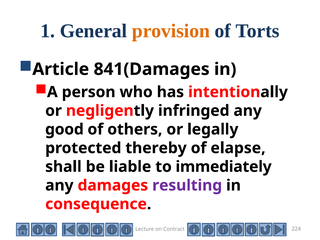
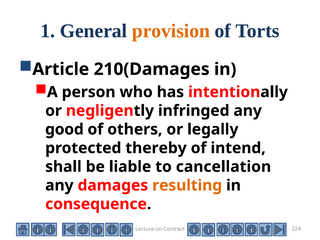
841(Damages: 841(Damages -> 210(Damages
elapse: elapse -> intend
immediately: immediately -> cancellation
resulting colour: purple -> orange
